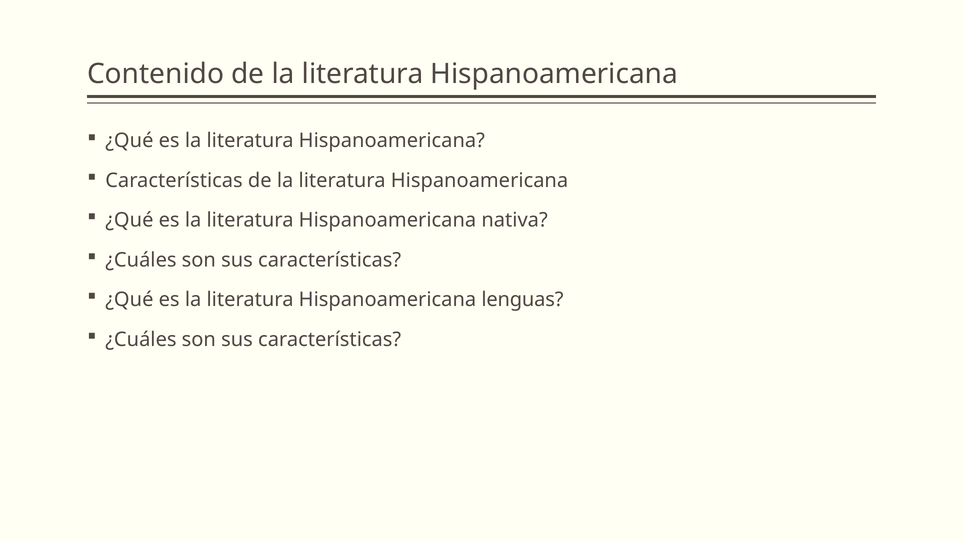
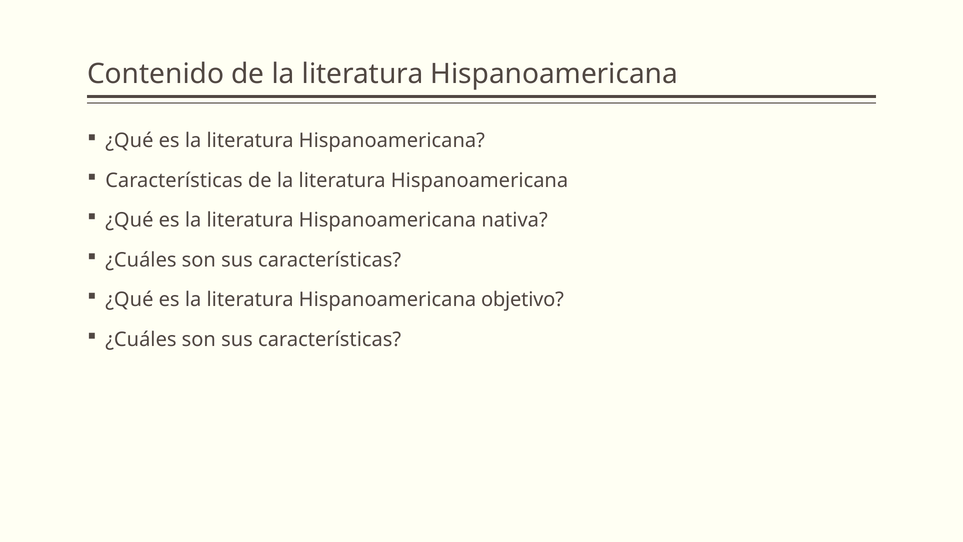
lenguas: lenguas -> objetivo
